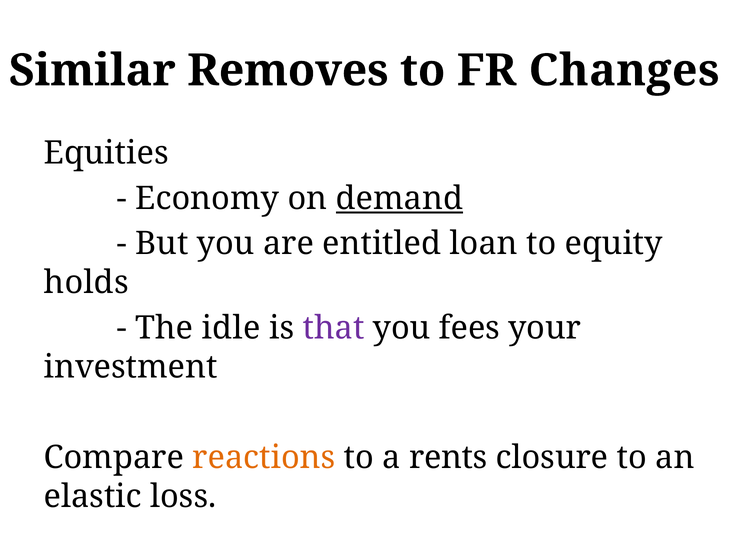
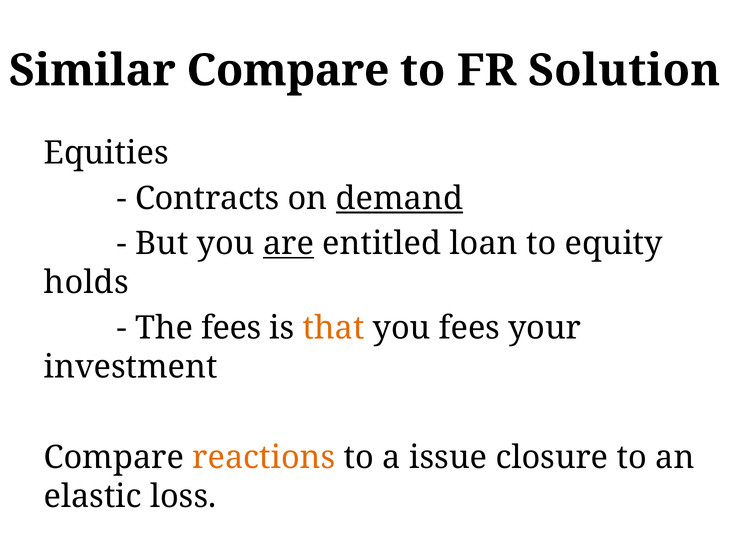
Similar Removes: Removes -> Compare
Changes: Changes -> Solution
Economy: Economy -> Contracts
are underline: none -> present
The idle: idle -> fees
that colour: purple -> orange
rents: rents -> issue
